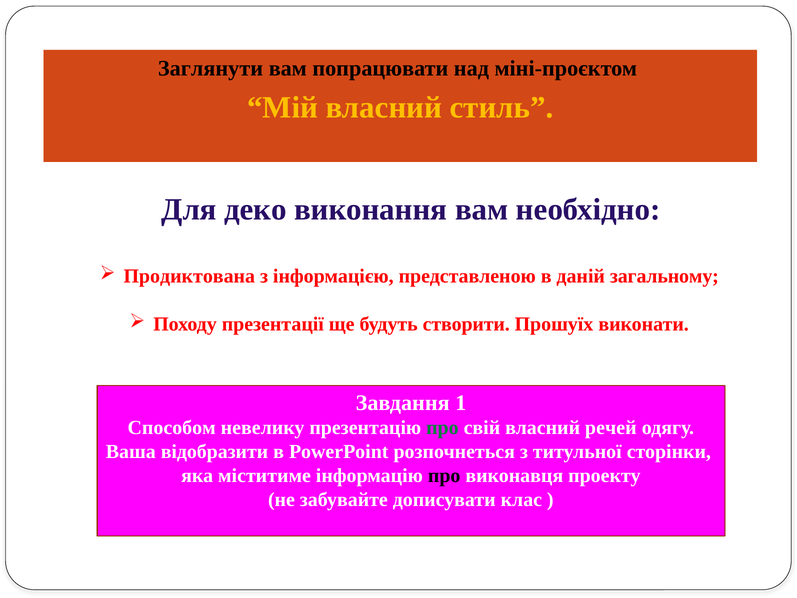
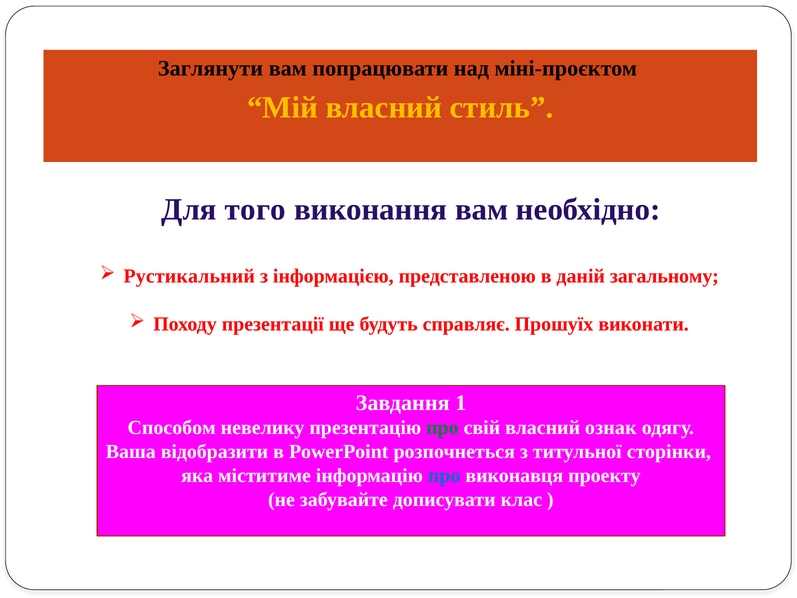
деко: деко -> того
Продиктована: Продиктована -> Рустикальний
створити: створити -> справляє
речей: речей -> ознак
про at (444, 476) colour: black -> blue
